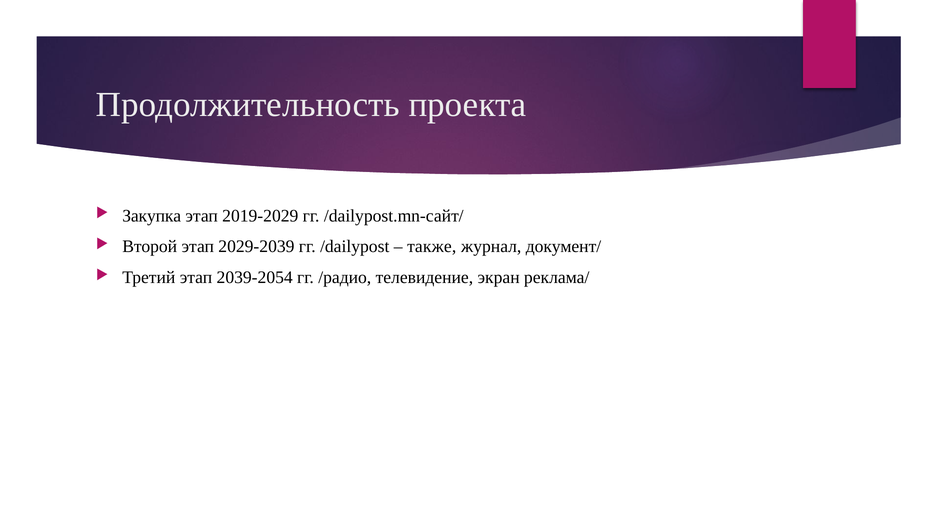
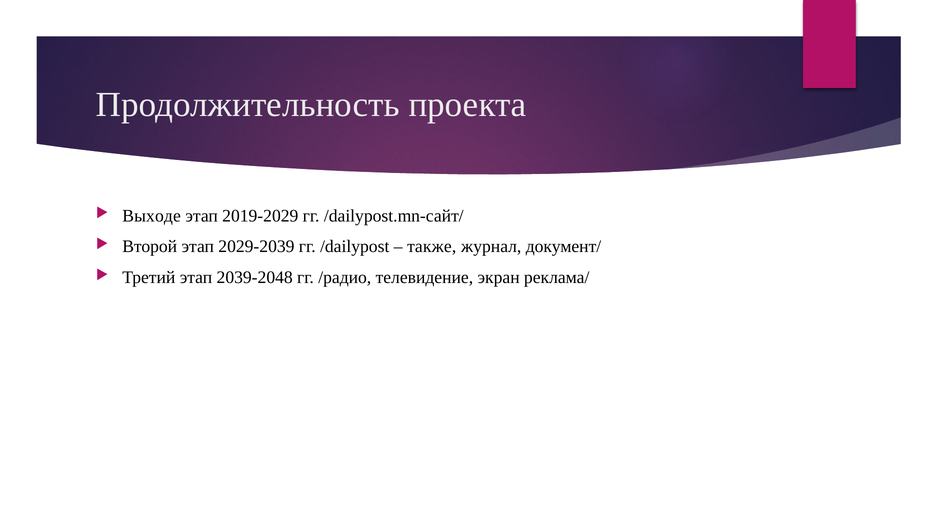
Закупка: Закупка -> Выходе
2039-2054: 2039-2054 -> 2039-2048
